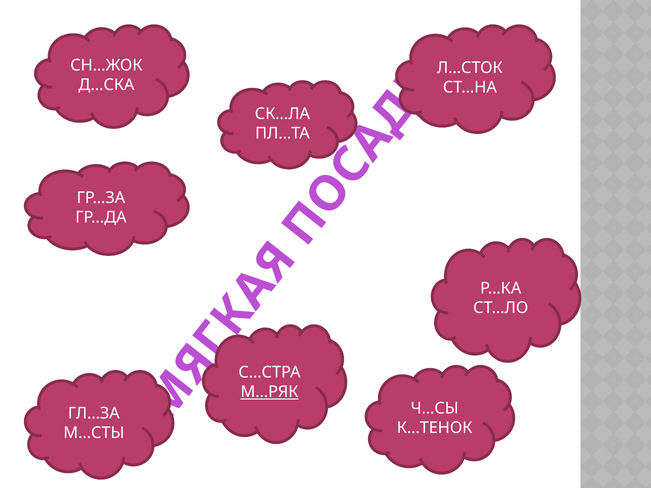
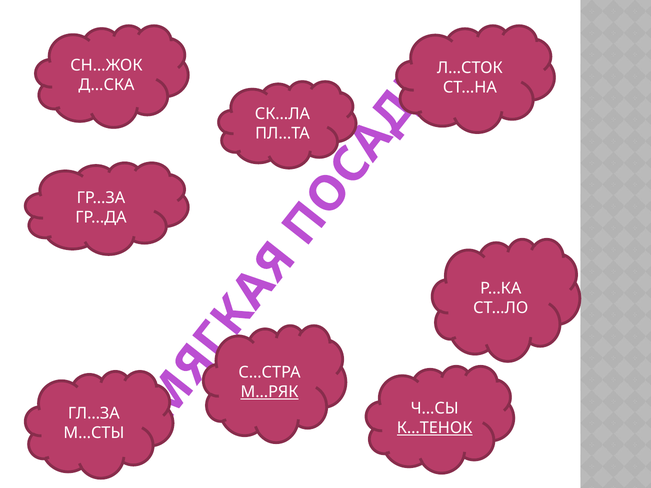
К…ТЕНОК underline: none -> present
